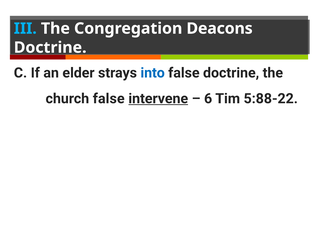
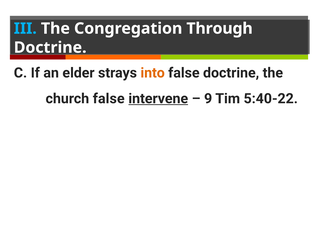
Deacons: Deacons -> Through
into colour: blue -> orange
6: 6 -> 9
5:88-22: 5:88-22 -> 5:40-22
